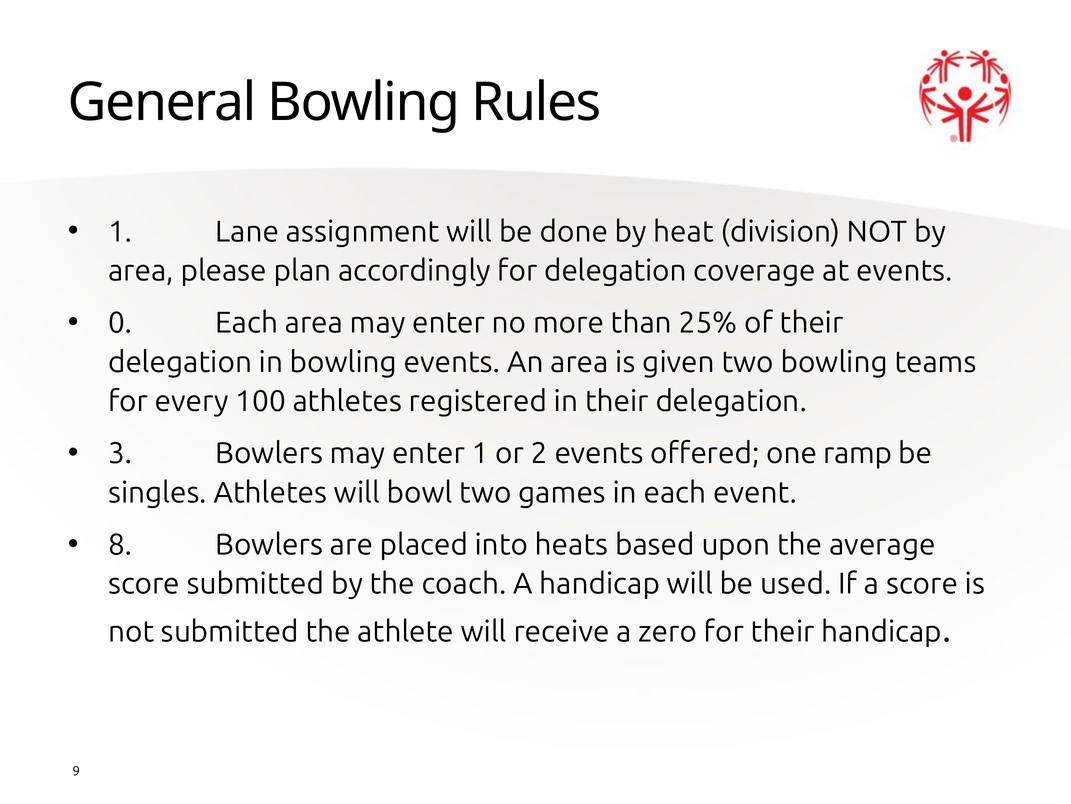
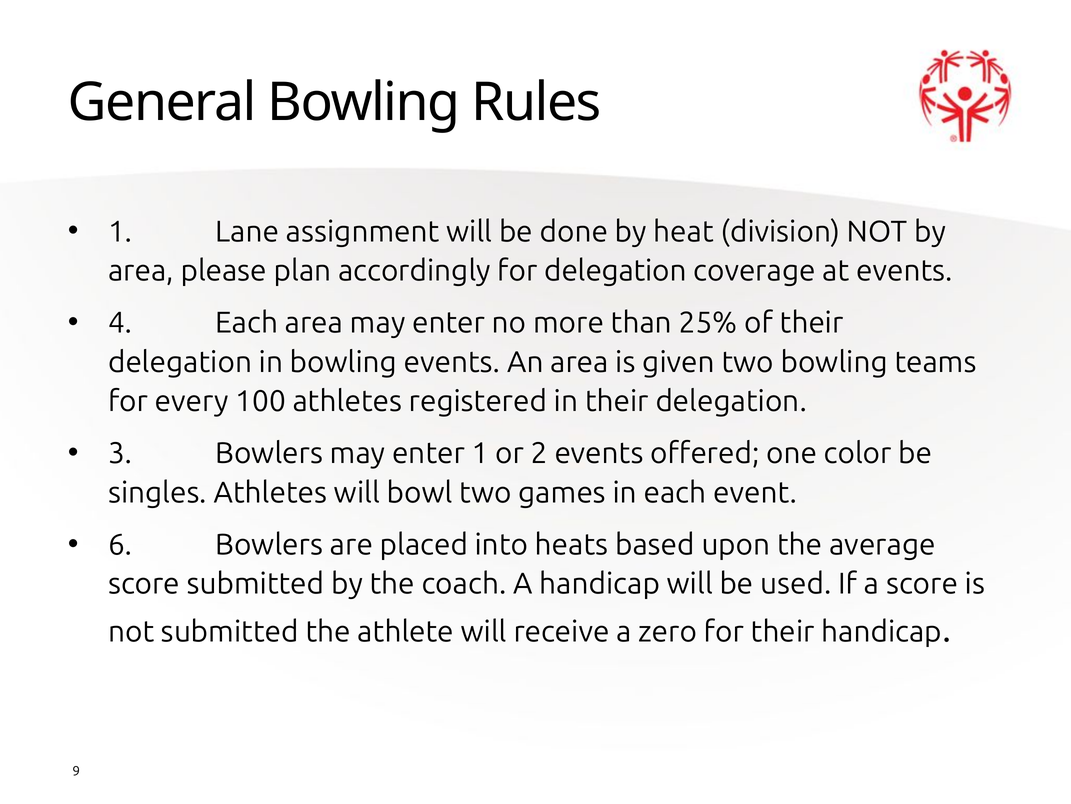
0: 0 -> 4
ramp: ramp -> color
8: 8 -> 6
